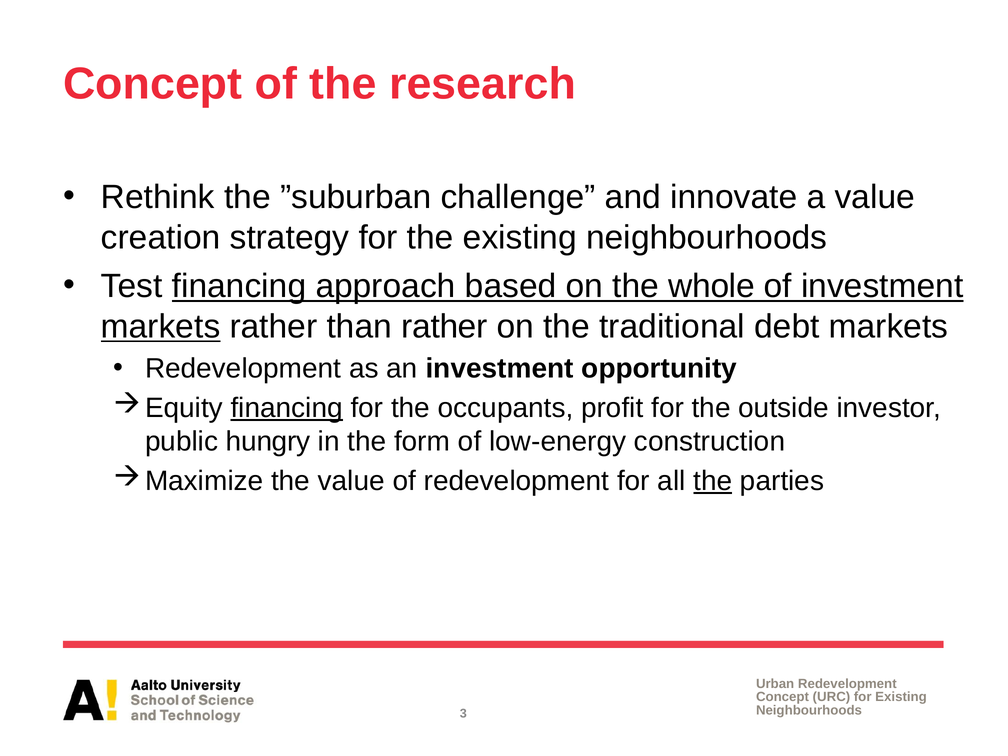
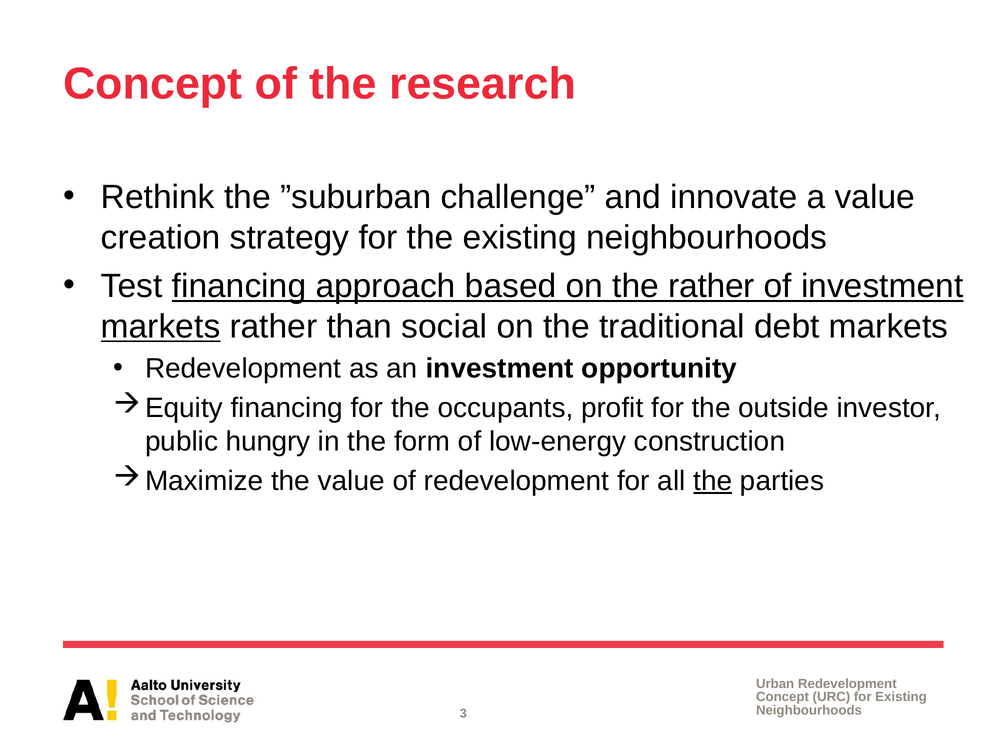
the whole: whole -> rather
than rather: rather -> social
financing at (287, 408) underline: present -> none
